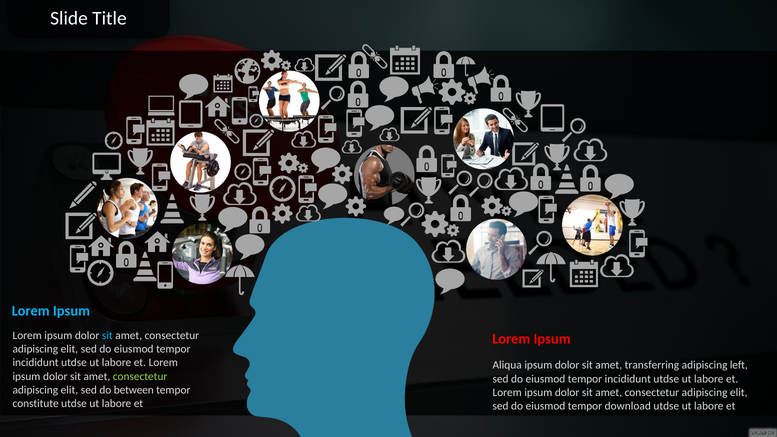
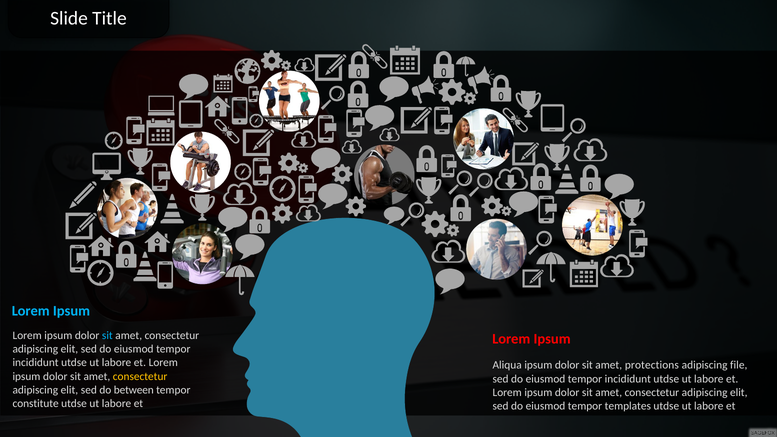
transferring: transferring -> protections
left: left -> file
consectetur at (140, 376) colour: light green -> yellow
download: download -> templates
